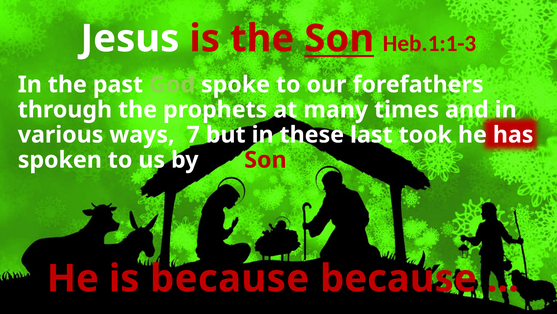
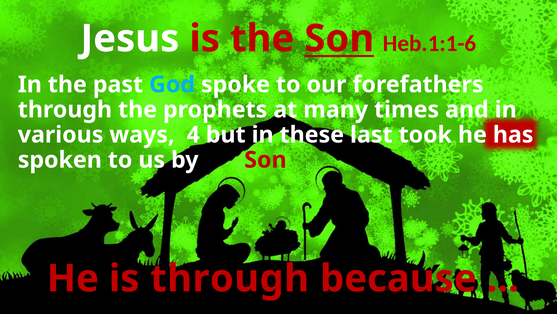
Heb.1:1-3: Heb.1:1-3 -> Heb.1:1-6
God colour: light green -> light blue
7: 7 -> 4
is because: because -> through
